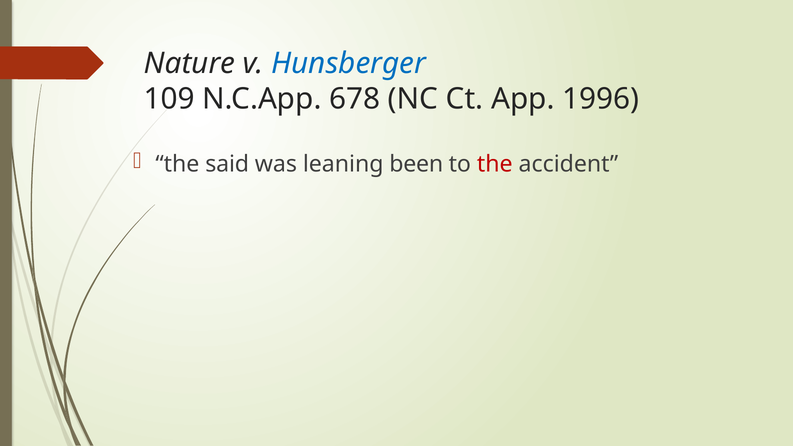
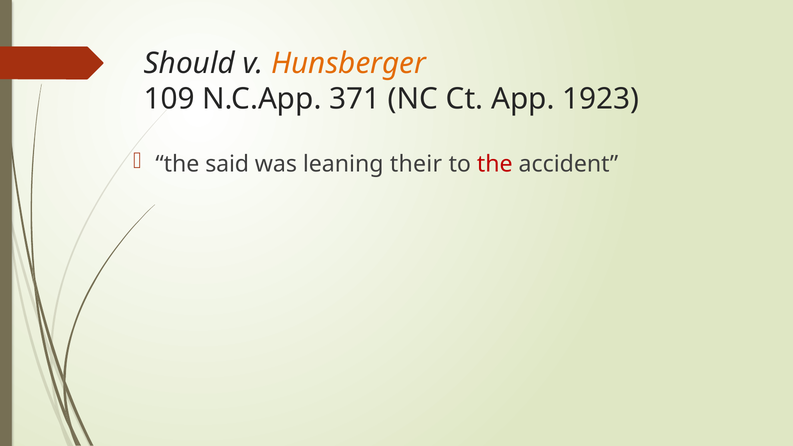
Nature: Nature -> Should
Hunsberger colour: blue -> orange
678: 678 -> 371
1996: 1996 -> 1923
been: been -> their
